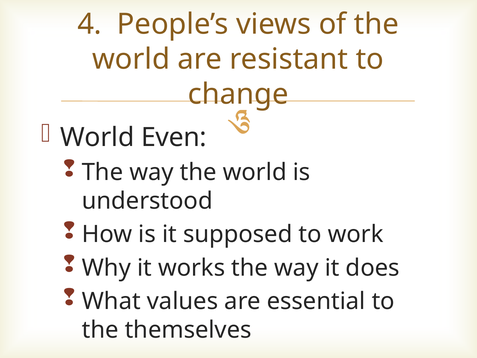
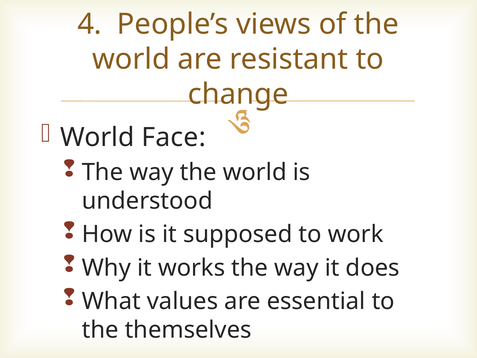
Even: Even -> Face
